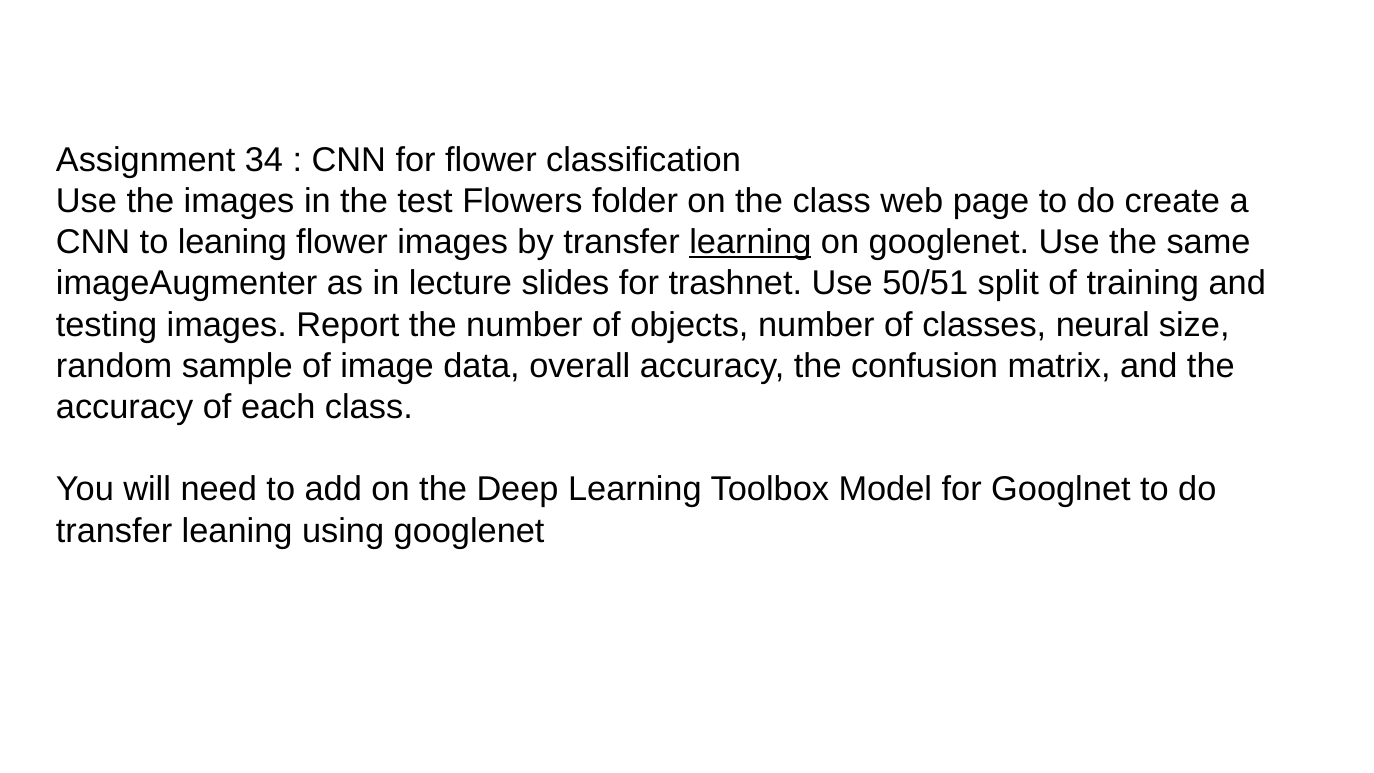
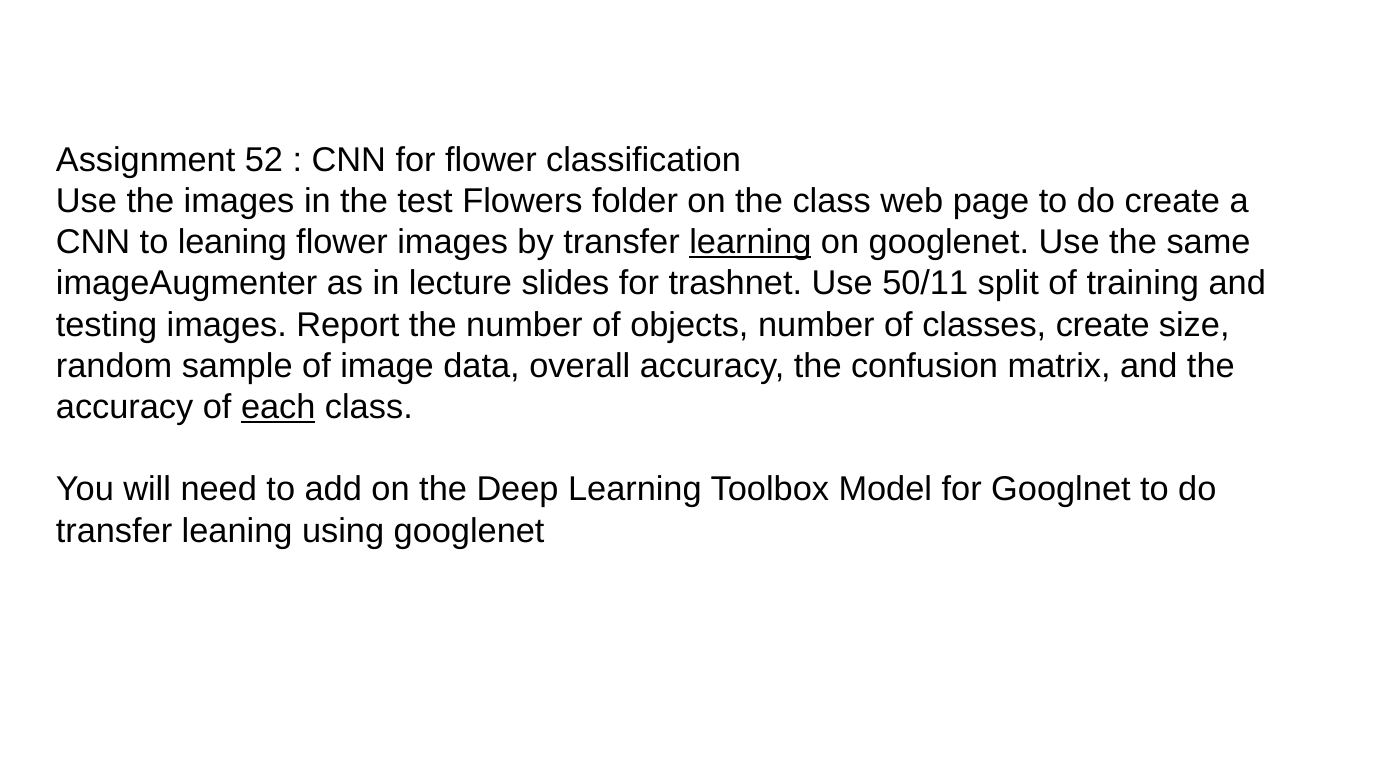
34: 34 -> 52
50/51: 50/51 -> 50/11
classes neural: neural -> create
each underline: none -> present
